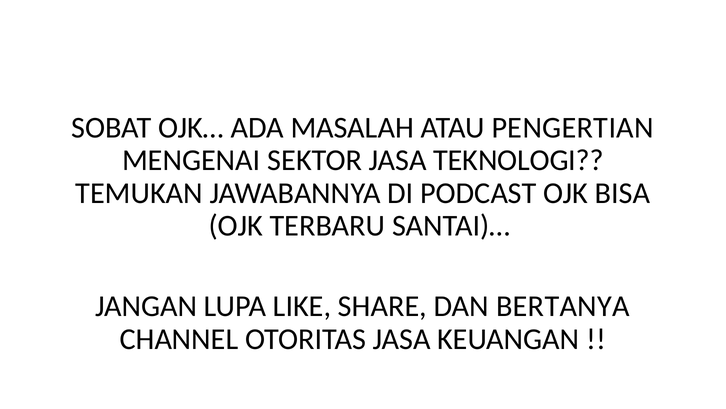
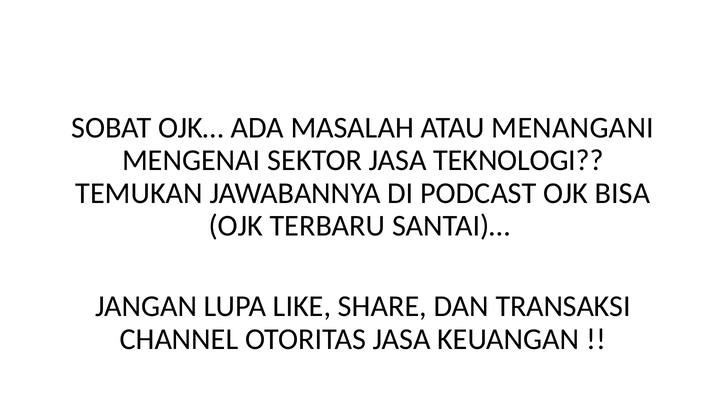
PENGERTIAN: PENGERTIAN -> MENANGANI
BERTANYA: BERTANYA -> TRANSAKSI
